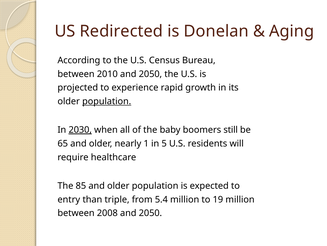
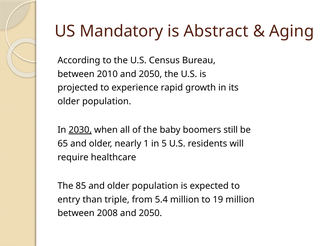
Redirected: Redirected -> Mandatory
Donelan: Donelan -> Abstract
population at (107, 101) underline: present -> none
